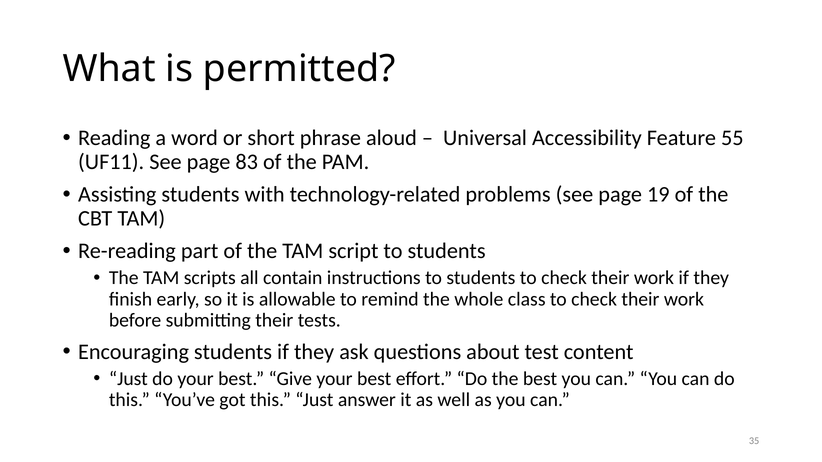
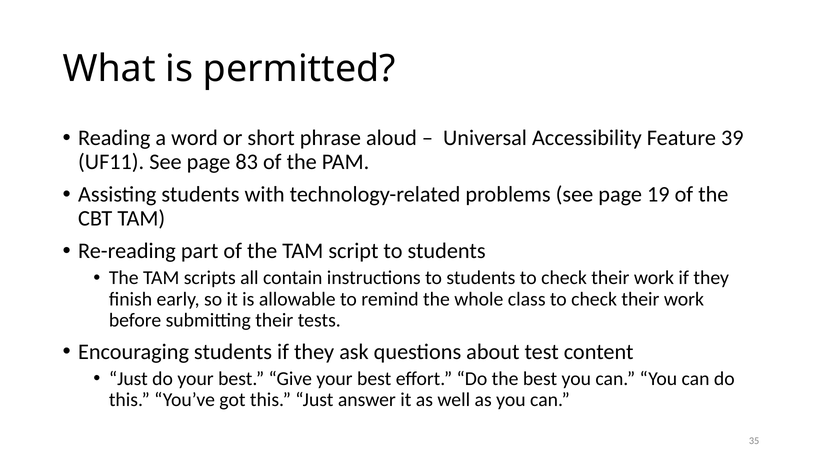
55: 55 -> 39
